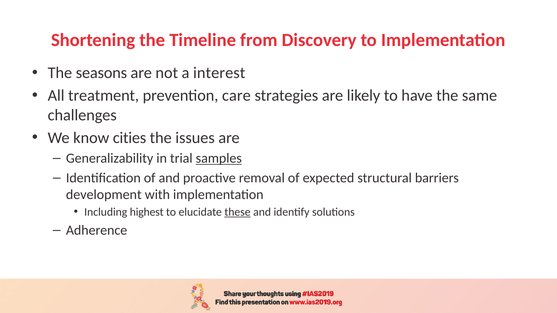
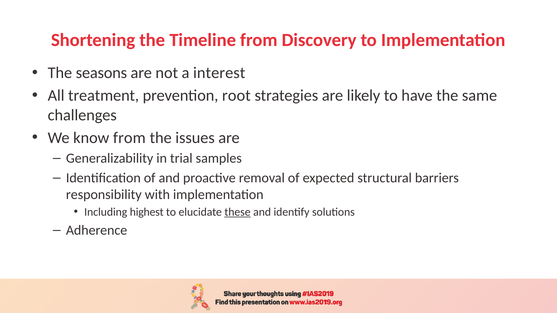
care: care -> root
know cities: cities -> from
samples underline: present -> none
development: development -> responsibility
